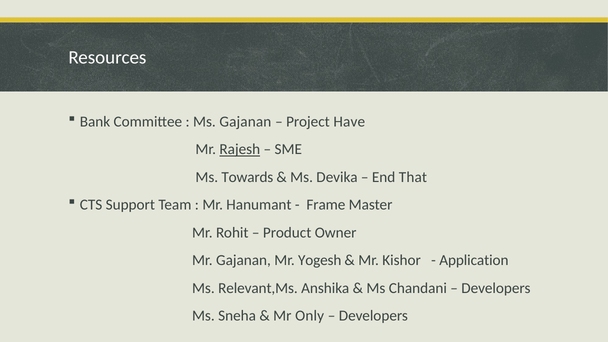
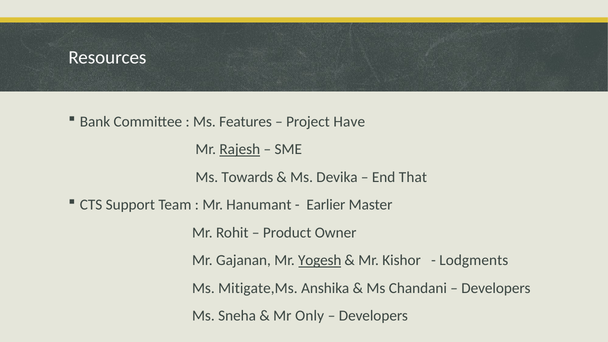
Ms Gajanan: Gajanan -> Features
Frame: Frame -> Earlier
Yogesh underline: none -> present
Application: Application -> Lodgments
Relevant,Ms: Relevant,Ms -> Mitigate,Ms
